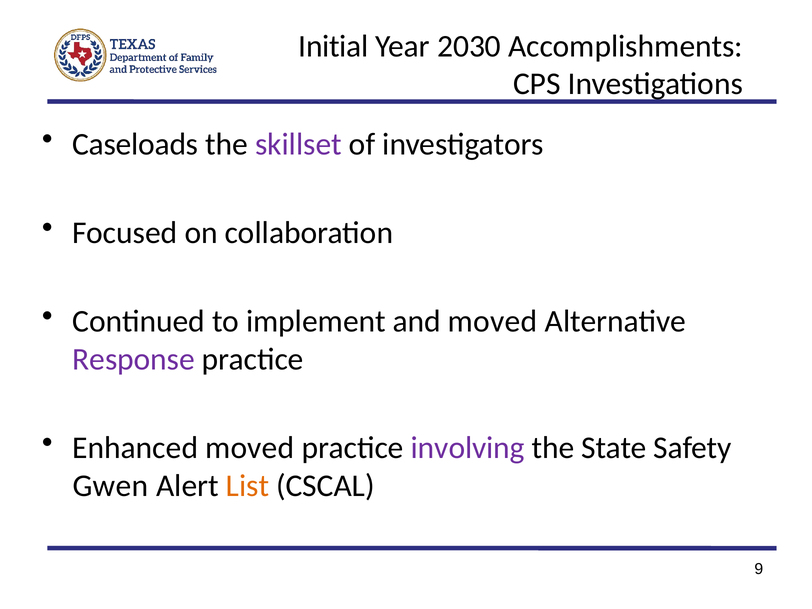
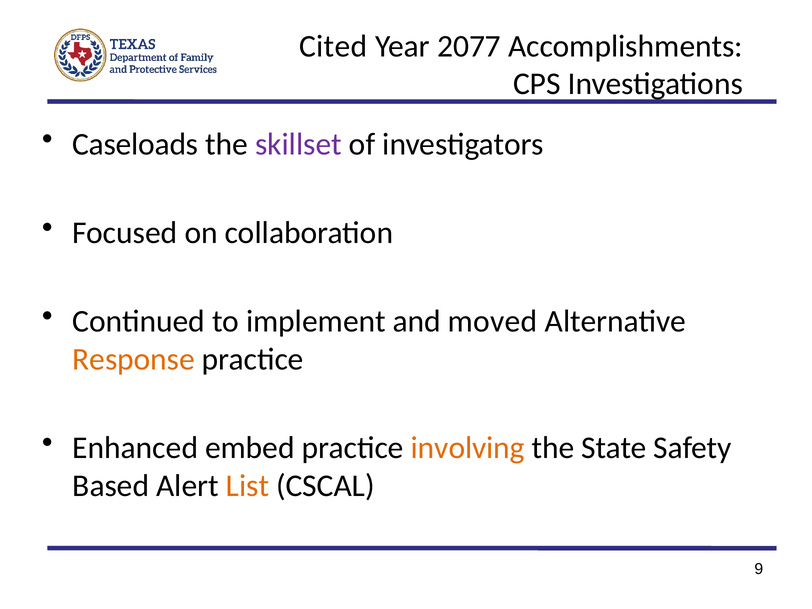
Initial: Initial -> Cited
2030: 2030 -> 2077
Response colour: purple -> orange
Enhanced moved: moved -> embed
involving colour: purple -> orange
Gwen: Gwen -> Based
